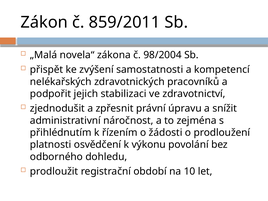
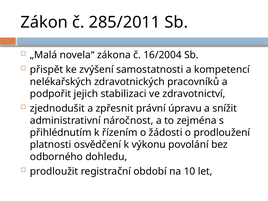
859/2011: 859/2011 -> 285/2011
98/2004: 98/2004 -> 16/2004
